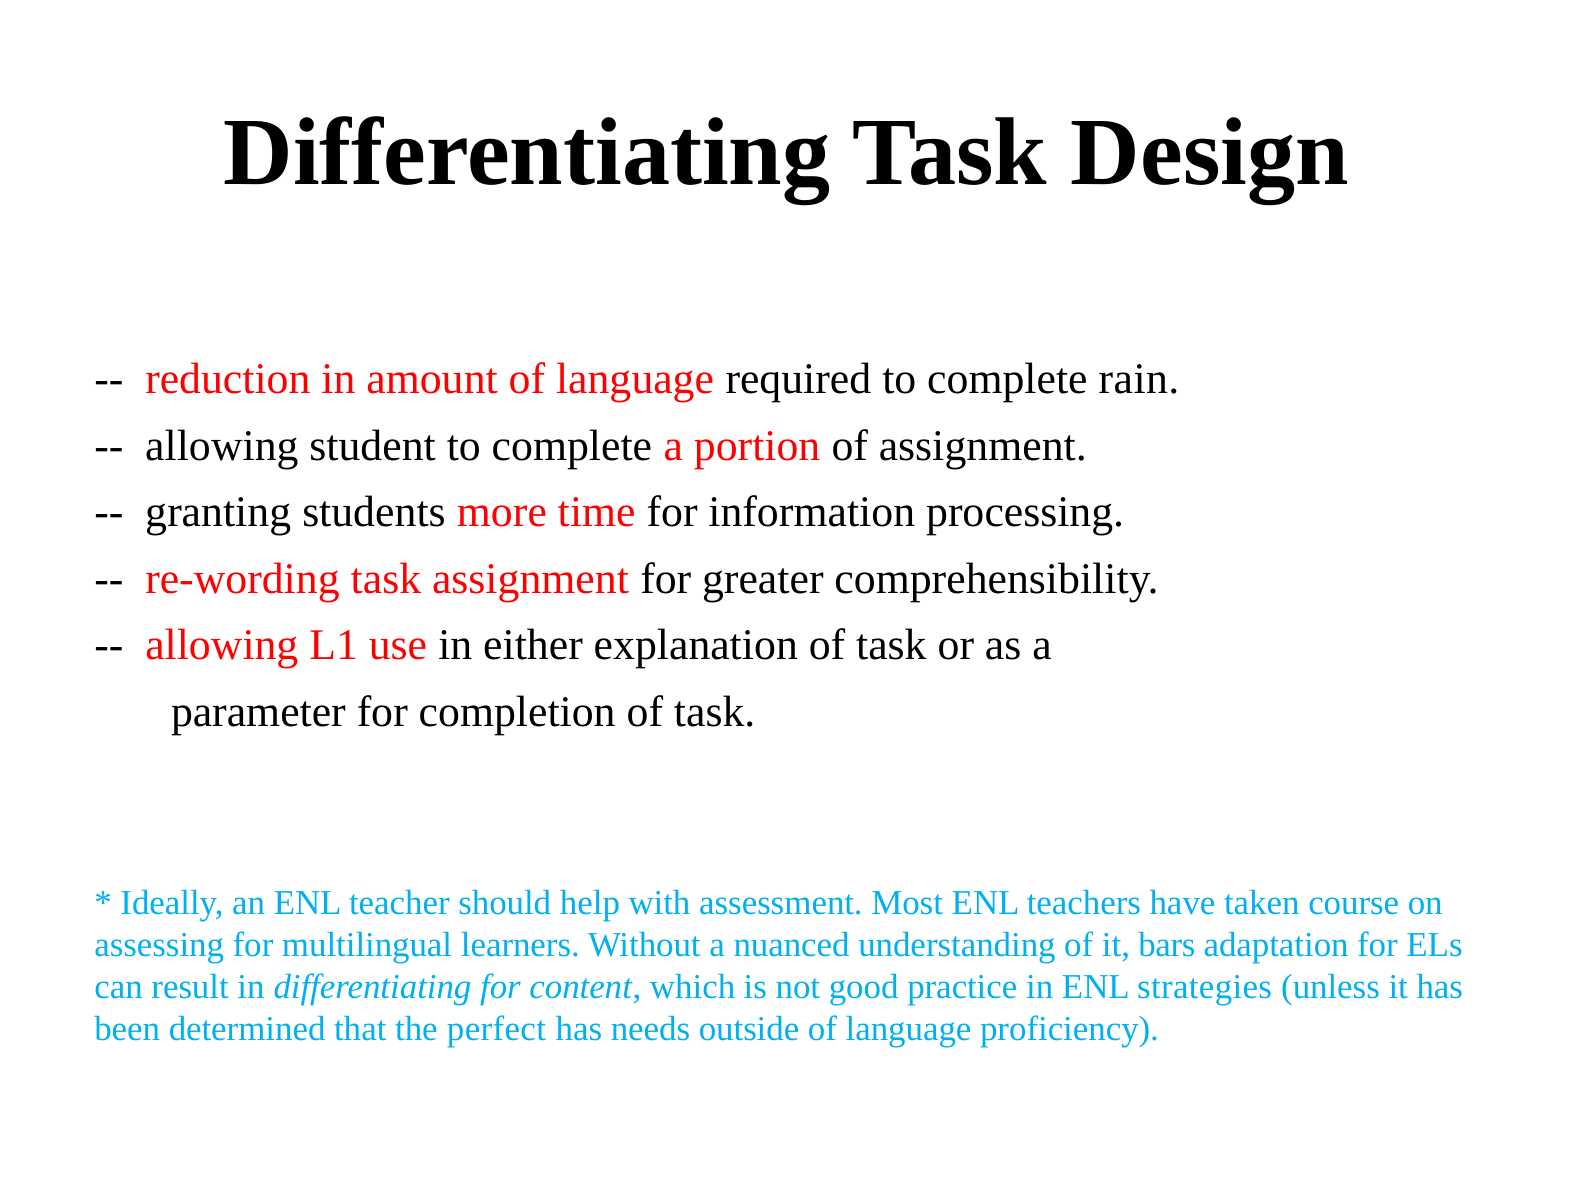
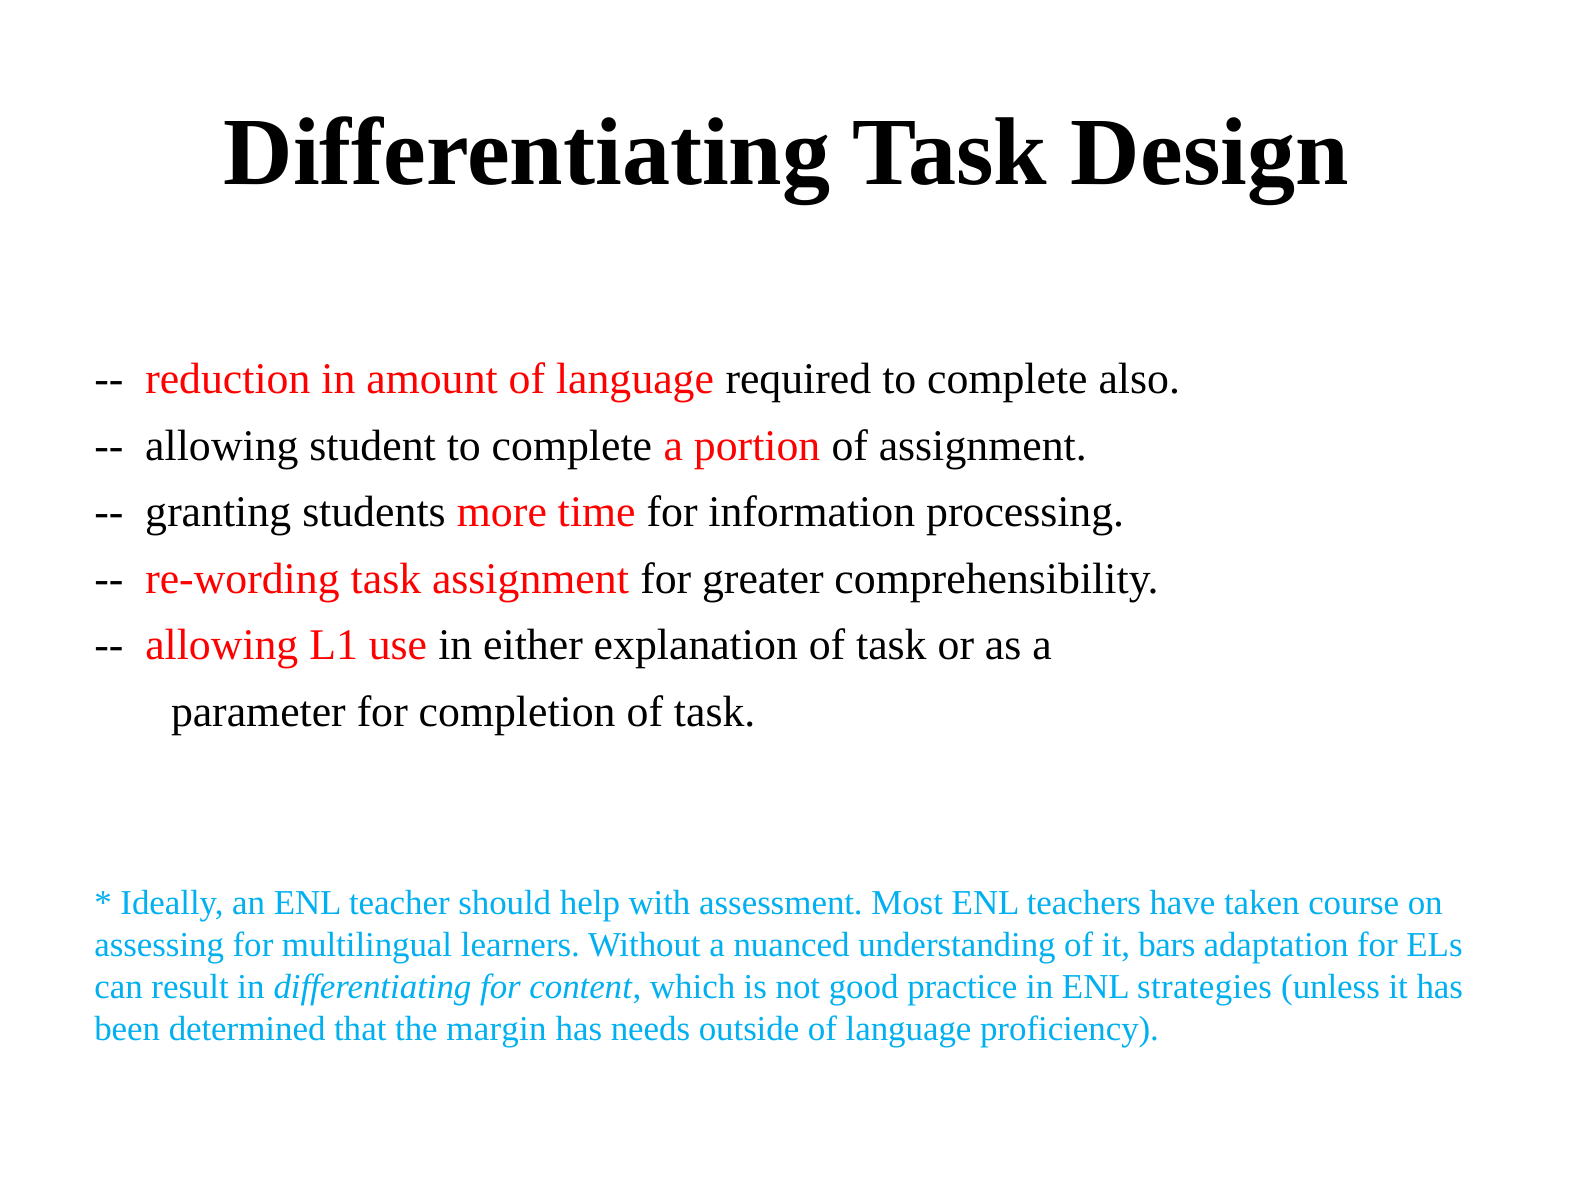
rain: rain -> also
perfect: perfect -> margin
